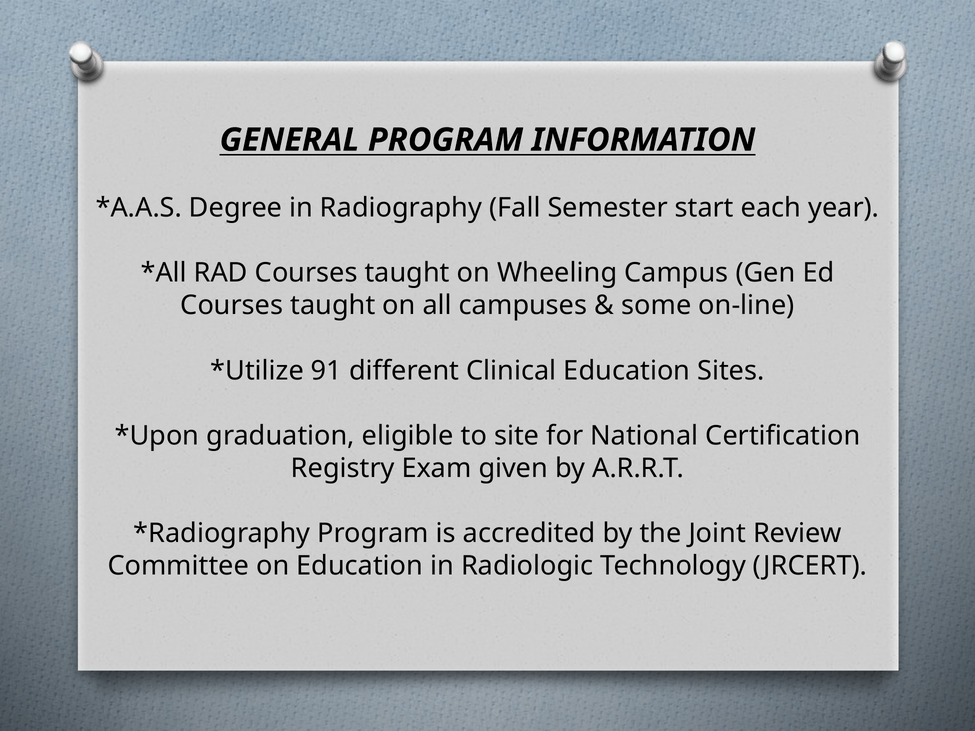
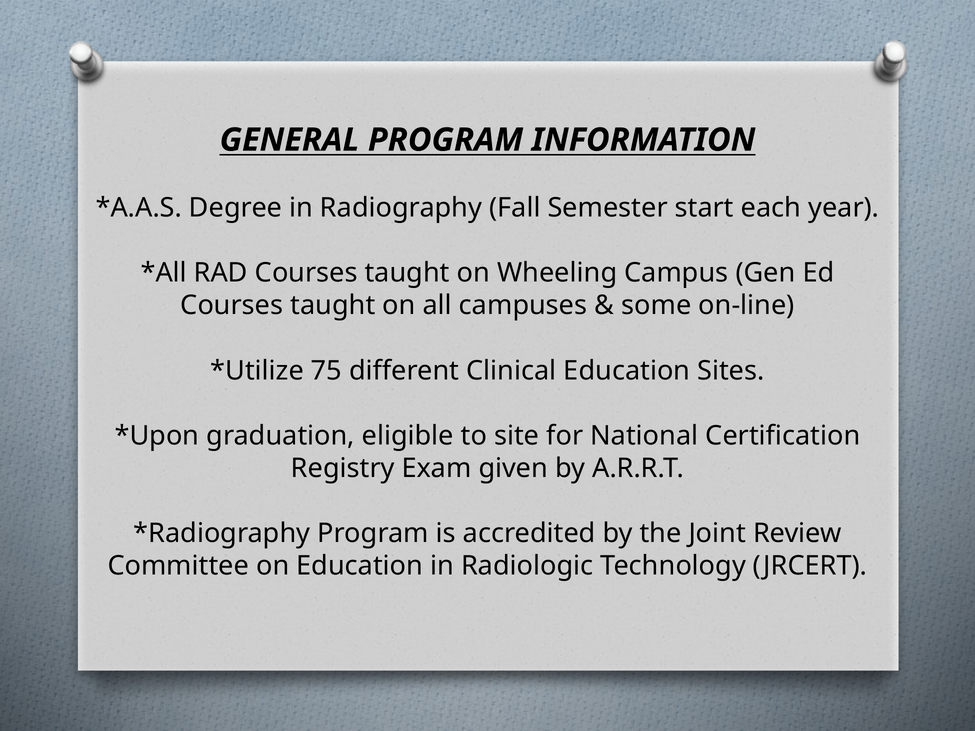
91: 91 -> 75
